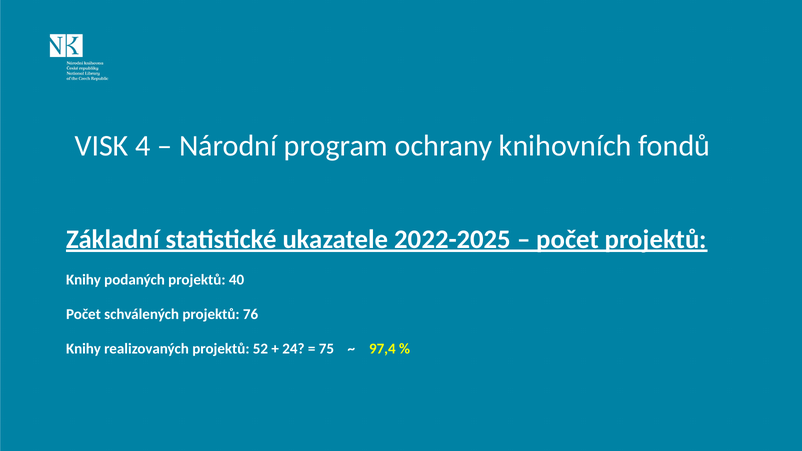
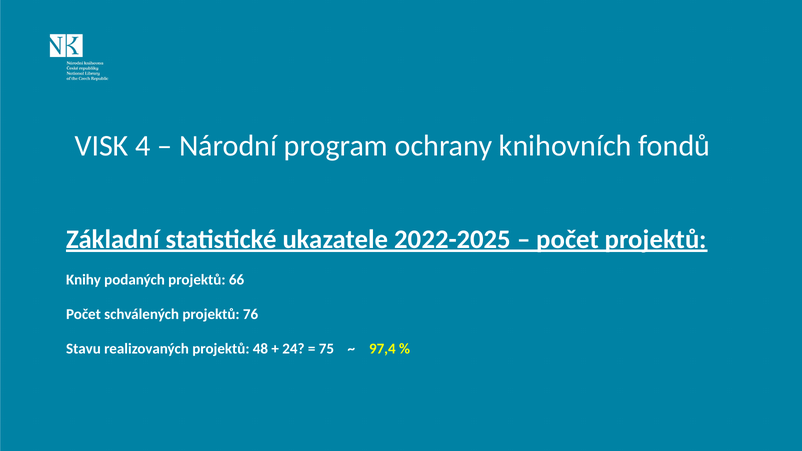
40: 40 -> 66
Knihy at (83, 349): Knihy -> Stavu
52: 52 -> 48
